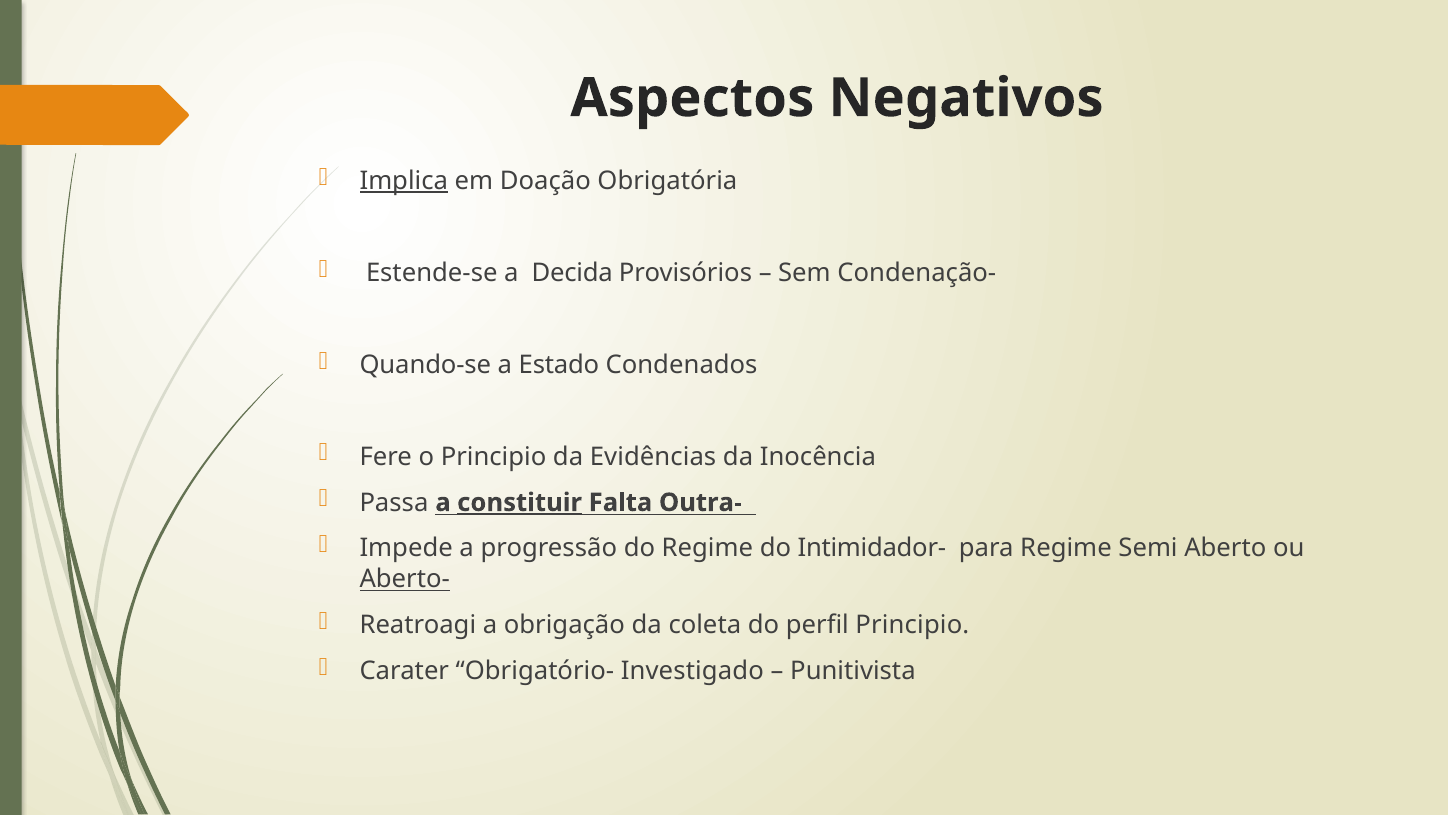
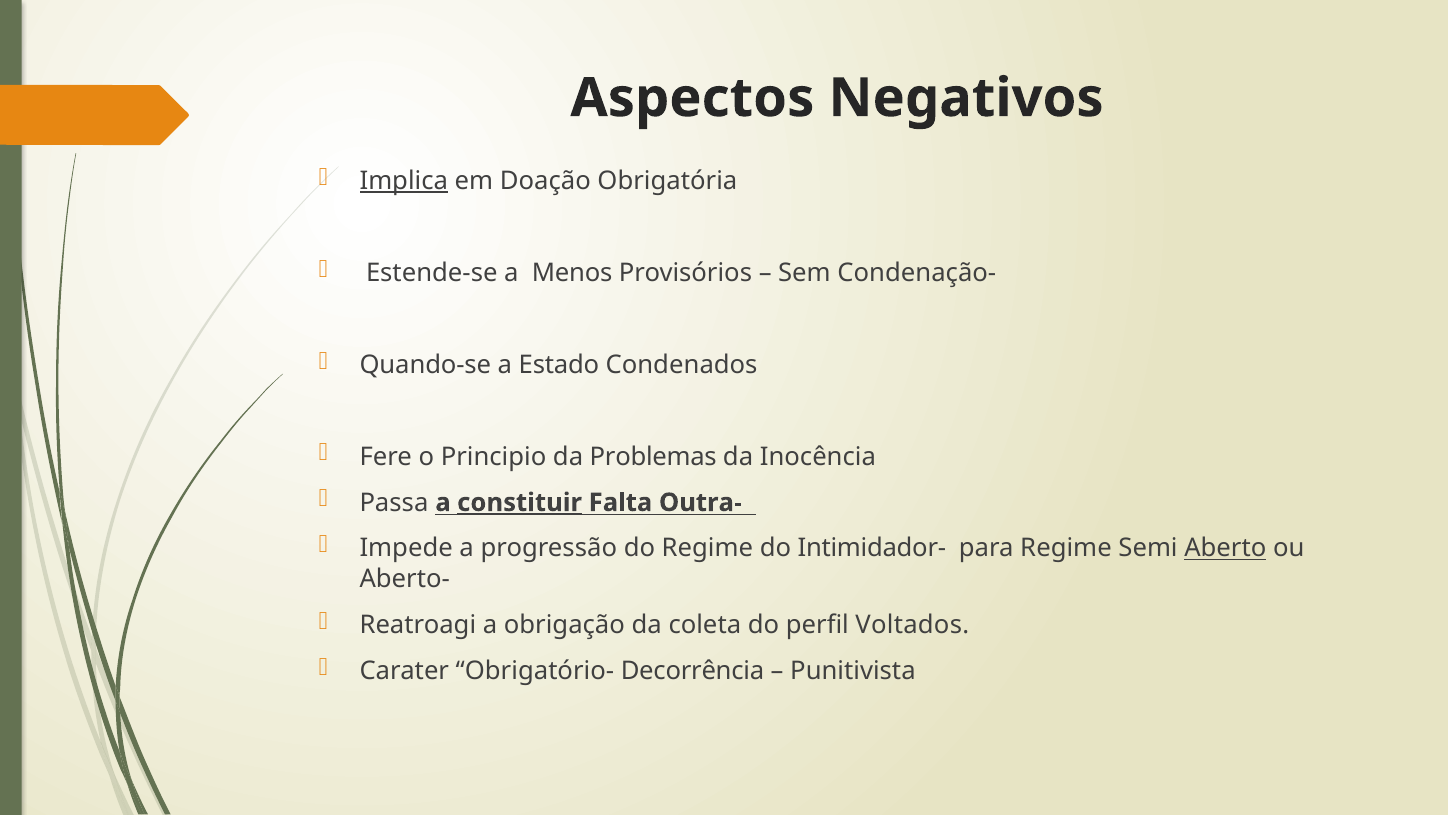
Decida: Decida -> Menos
Evidências: Evidências -> Problemas
Aberto underline: none -> present
Aberto- underline: present -> none
perfil Principio: Principio -> Voltados
Investigado: Investigado -> Decorrência
